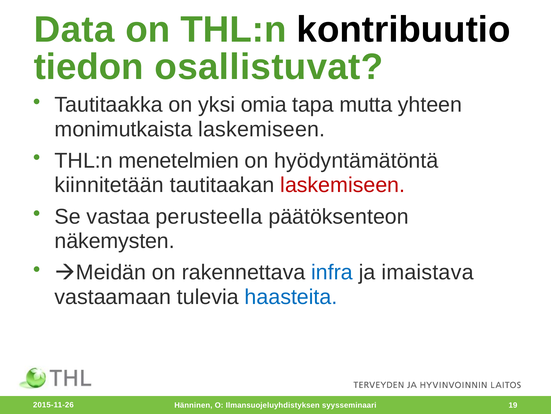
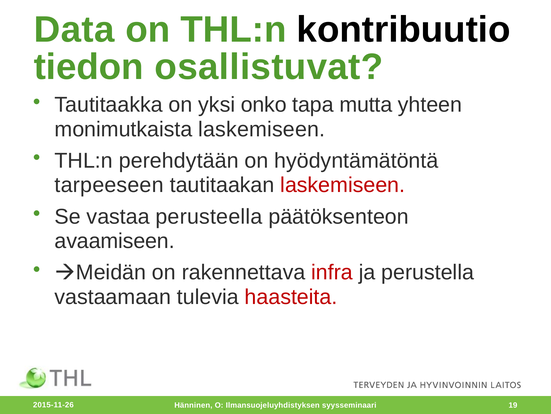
omia: omia -> onko
menetelmien: menetelmien -> perehdytään
kiinnitetään: kiinnitetään -> tarpeeseen
näkemysten: näkemysten -> avaamiseen
infra colour: blue -> red
imaistava: imaistava -> perustella
haasteita colour: blue -> red
